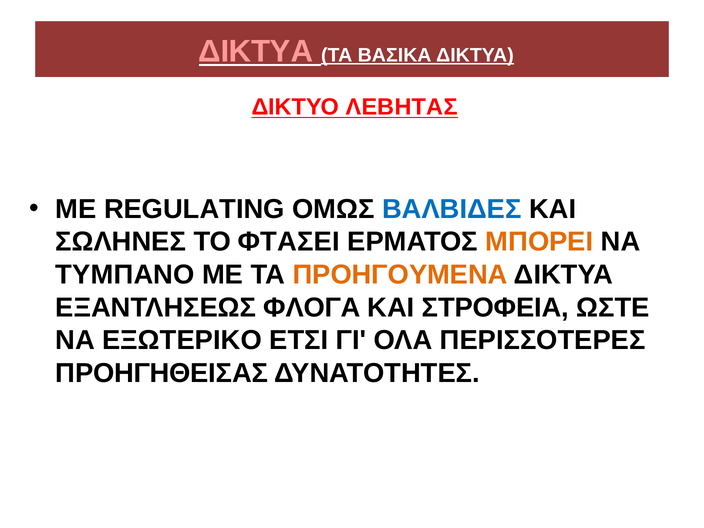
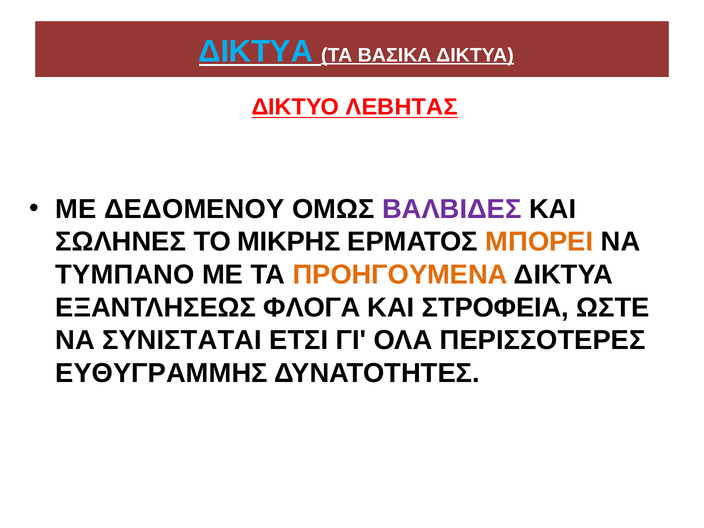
ΔΙΚΤΥΑ at (256, 51) colour: pink -> light blue
REGULATING: REGULATING -> ΔΕΔΟΜΕΝΟΥ
ΒΑΛΒΙΔΕΣ colour: blue -> purple
ΦΤΑΣΕΙ: ΦΤΑΣΕΙ -> ΜΙΚΡΗΣ
ΕΞΩΤΕΡΙΚΟ: ΕΞΩΤΕΡΙΚΟ -> ΣΥΝΙΣΤΑΤΑΙ
ΠΡΟΗΓΗΘΕΙΣΑΣ: ΠΡΟΗΓΗΘΕΙΣΑΣ -> ΕΥΘΥΓΡΑΜΜΗΣ
